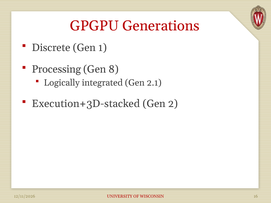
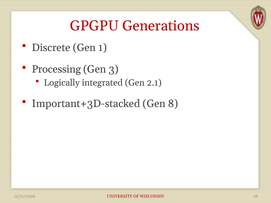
8: 8 -> 3
Execution+3D-stacked: Execution+3D-stacked -> Important+3D-stacked
2: 2 -> 8
